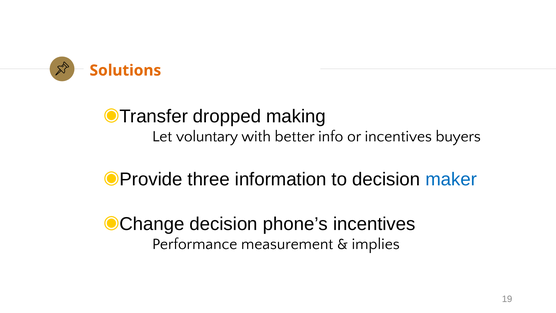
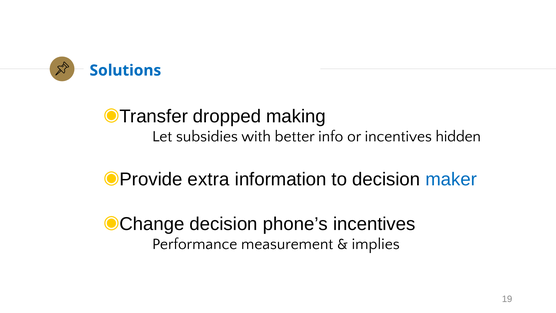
Solutions colour: orange -> blue
voluntary: voluntary -> subsidies
buyers: buyers -> hidden
three: three -> extra
